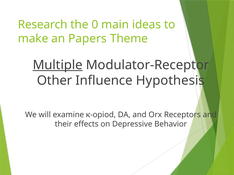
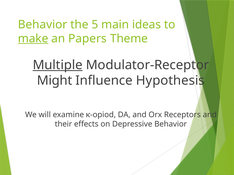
Research at (43, 25): Research -> Behavior
0: 0 -> 5
make underline: none -> present
Other: Other -> Might
